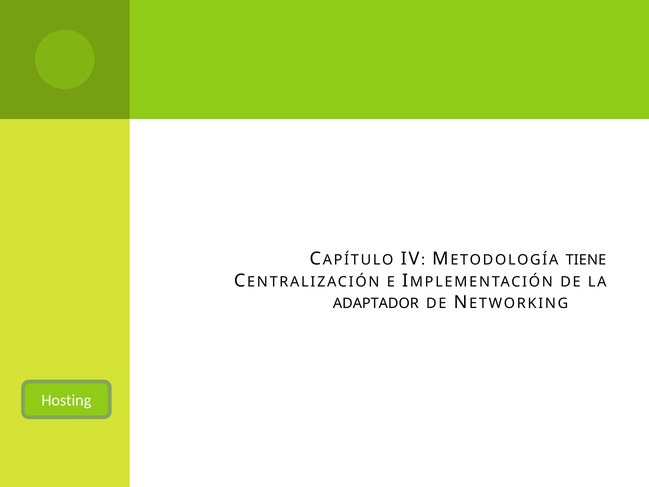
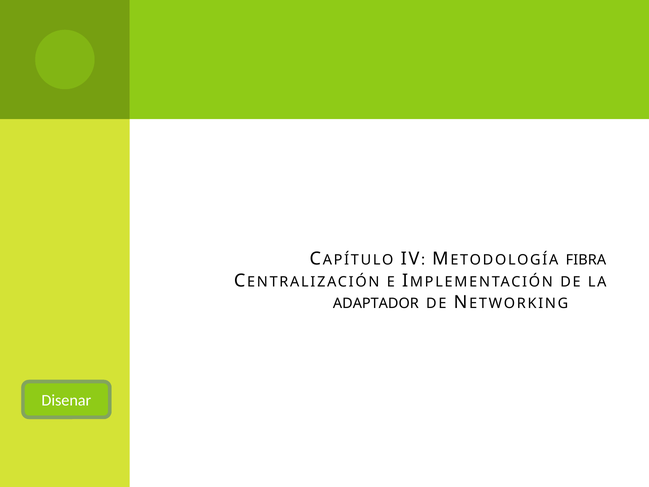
TIENE: TIENE -> FIBRA
Hosting: Hosting -> Disenar
